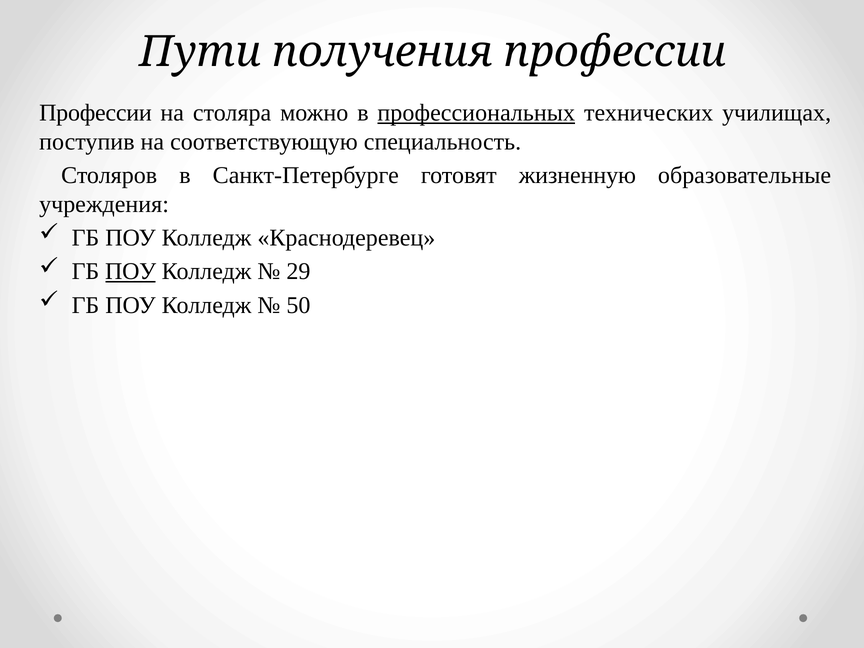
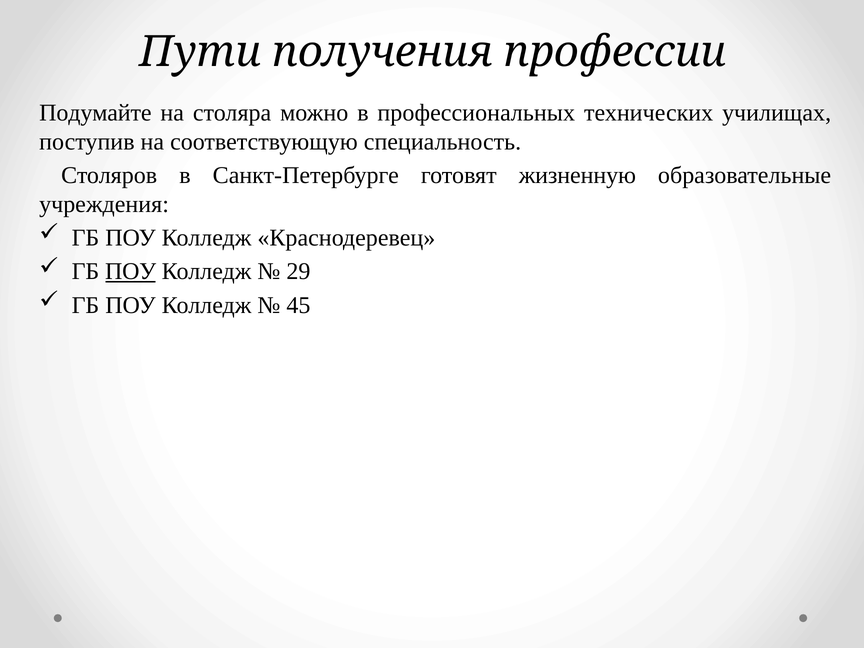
Профессии at (95, 113): Профессии -> Подумайте
профессиональных underline: present -> none
50: 50 -> 45
